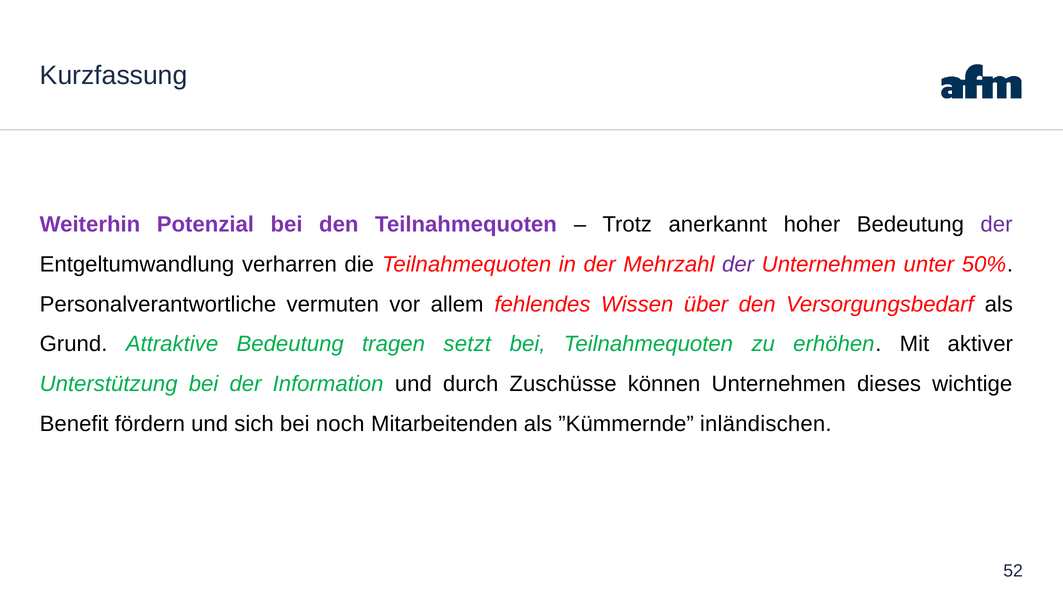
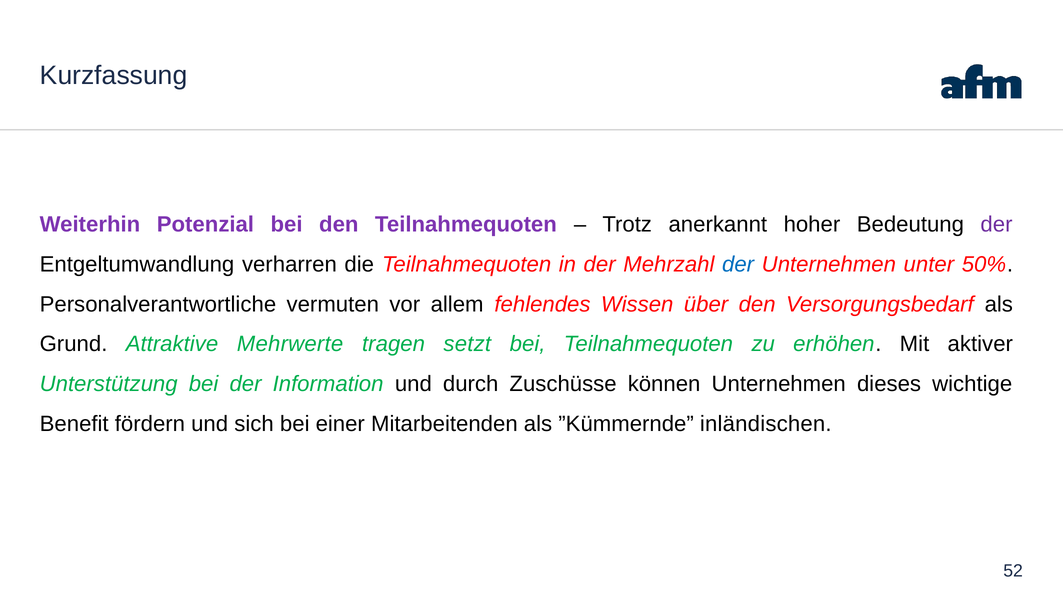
der at (738, 264) colour: purple -> blue
Attraktive Bedeutung: Bedeutung -> Mehrwerte
noch: noch -> einer
